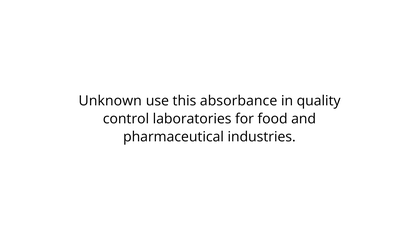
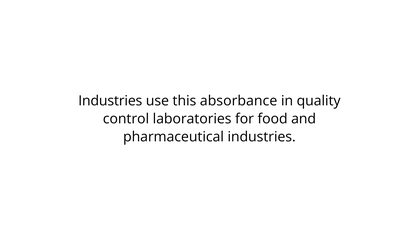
Unknown at (110, 101): Unknown -> Industries
